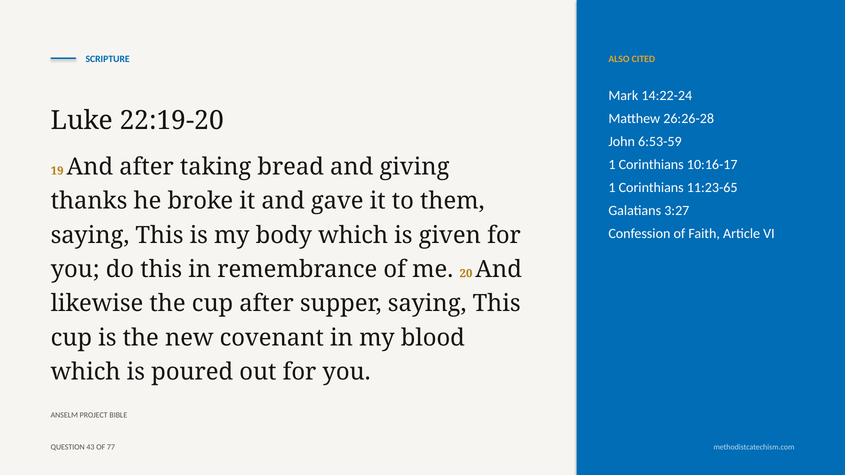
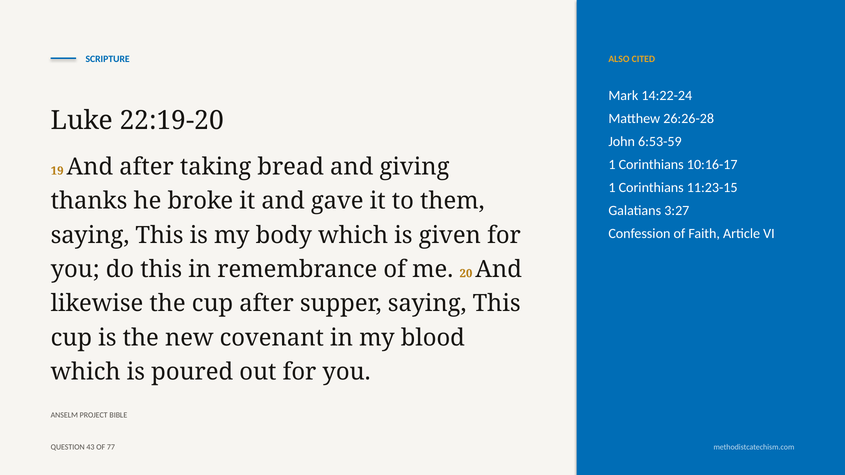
11:23-65: 11:23-65 -> 11:23-15
